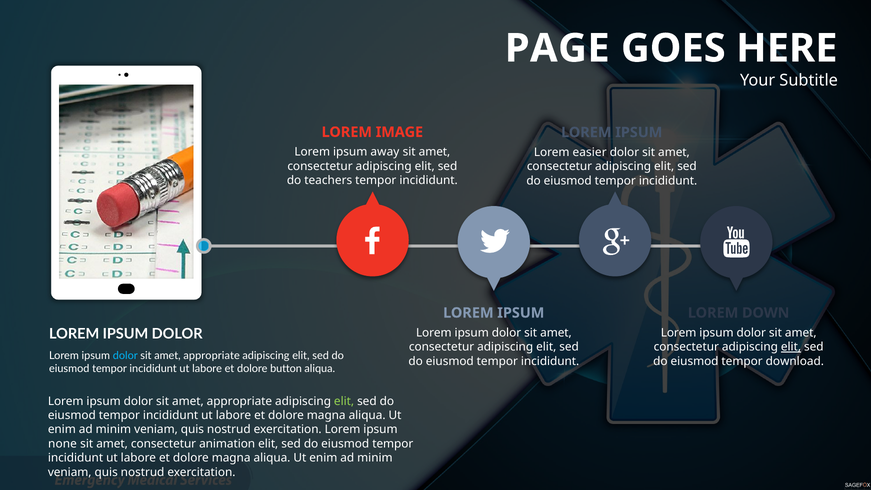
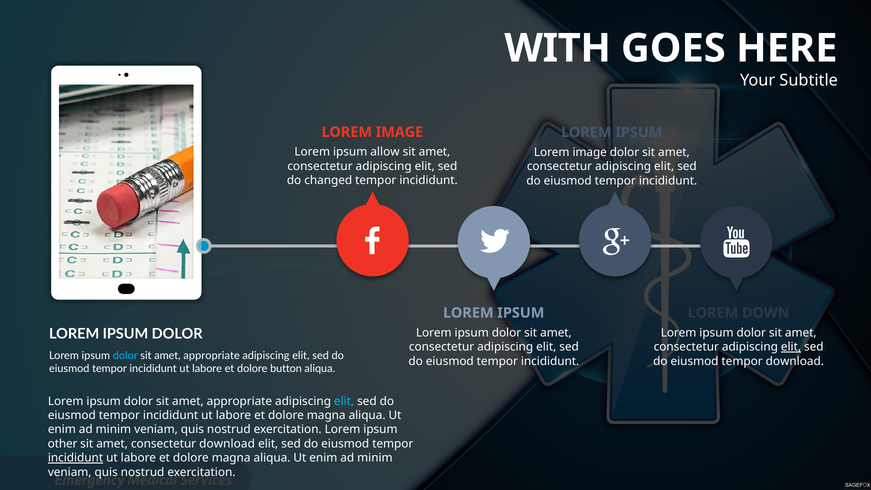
PAGE: PAGE -> WITH
away: away -> allow
easier at (590, 152): easier -> image
teachers: teachers -> changed
elit at (344, 401) colour: light green -> light blue
none: none -> other
consectetur animation: animation -> download
incididunt at (76, 458) underline: none -> present
